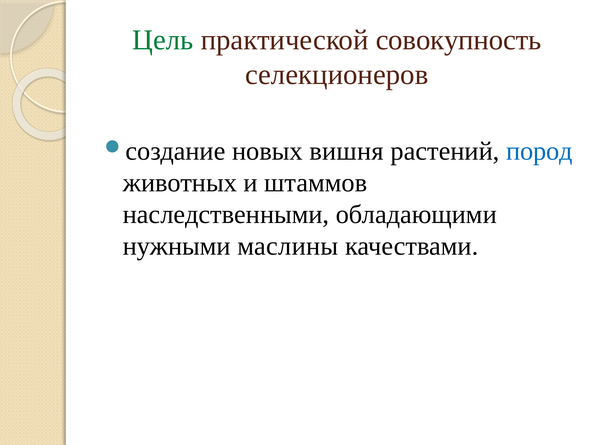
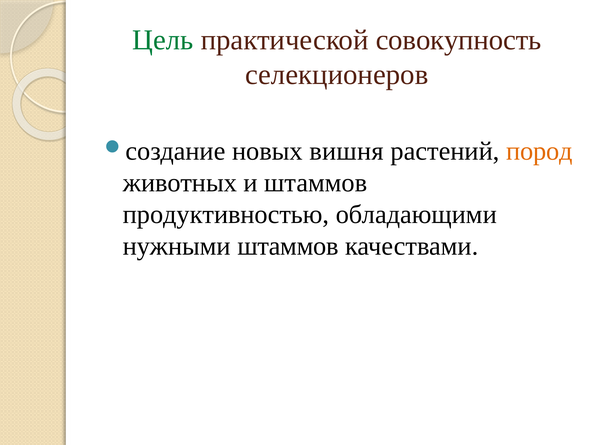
пород colour: blue -> orange
наследственными: наследственными -> продуктивностью
нужными маслины: маслины -> штаммов
